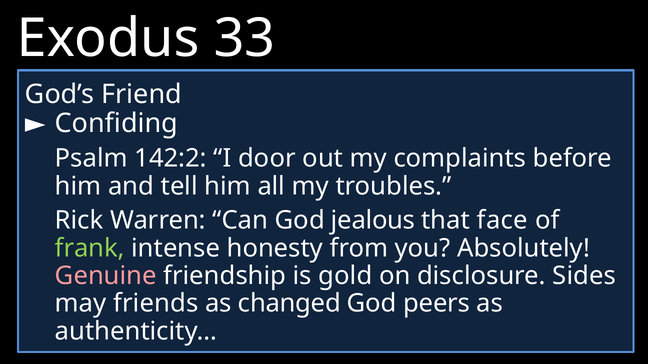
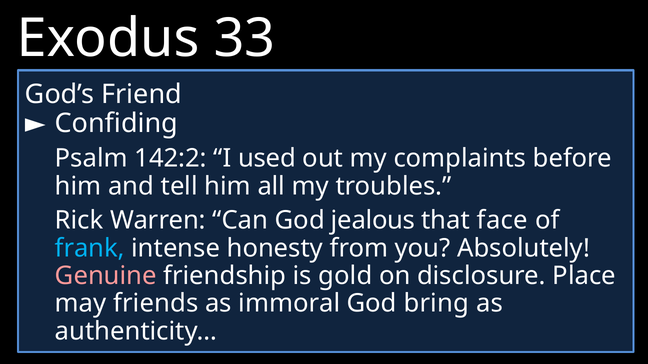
door: door -> used
frank colour: light green -> light blue
Sides: Sides -> Place
changed: changed -> immoral
peers: peers -> bring
